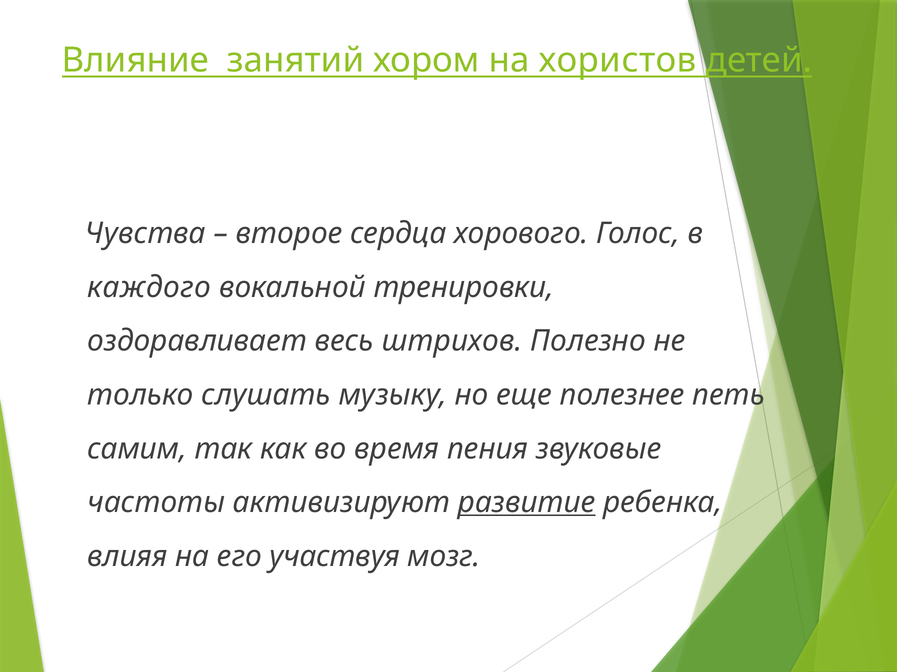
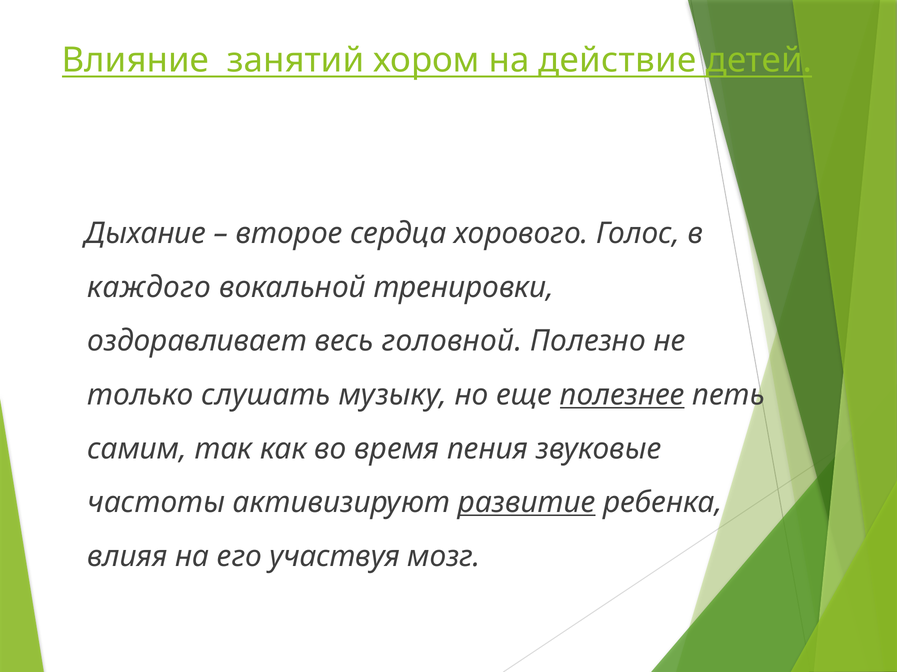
хористов: хористов -> действие
Чувства: Чувства -> Дыхание
штрихов: штрихов -> головной
полезнее underline: none -> present
